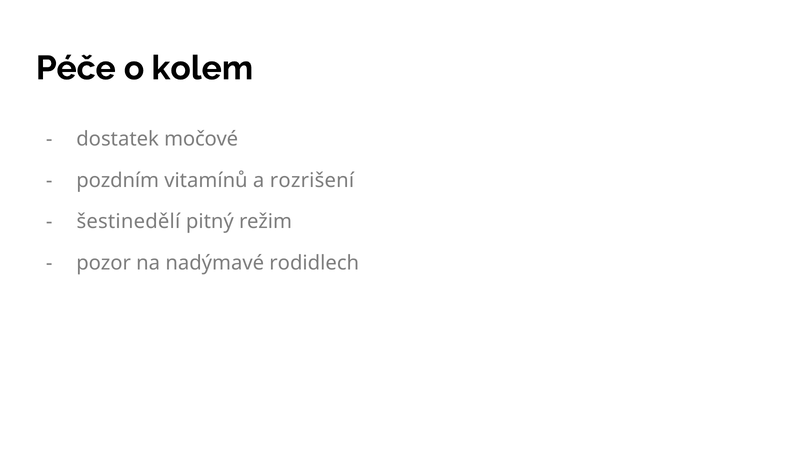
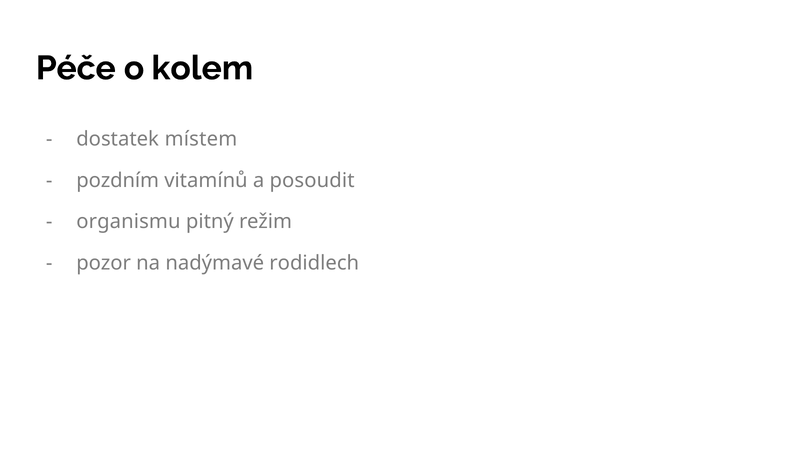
močové: močové -> místem
rozrišení: rozrišení -> posoudit
šestinedělí: šestinedělí -> organismu
